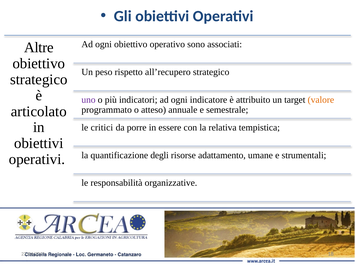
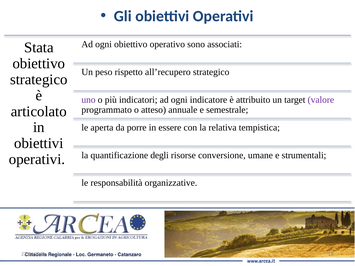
Altre: Altre -> Stata
valore colour: orange -> purple
critici: critici -> aperta
adattamento: adattamento -> conversione
